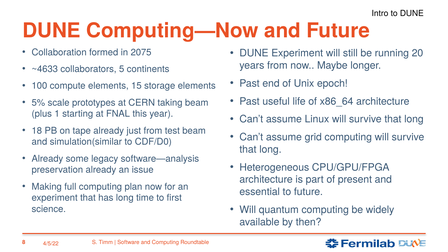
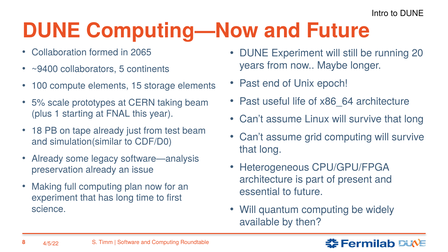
2075: 2075 -> 2065
~4633: ~4633 -> ~9400
